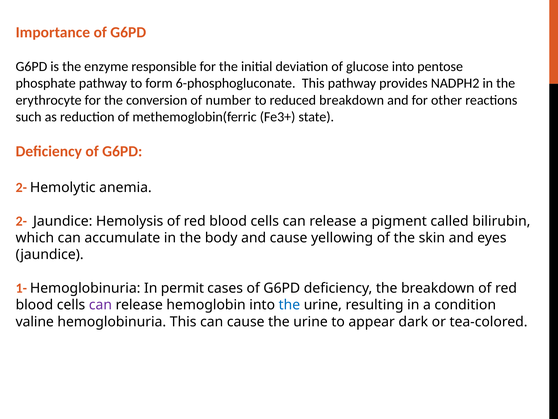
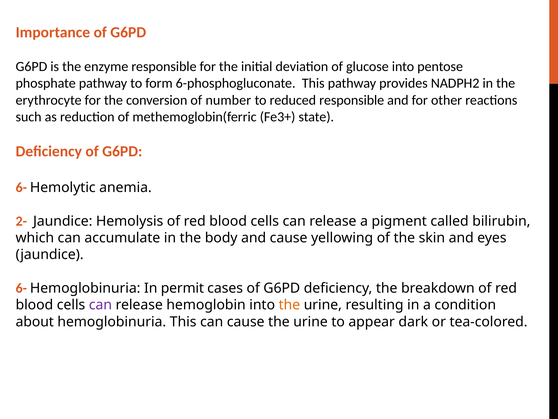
reduced breakdown: breakdown -> responsible
2- at (21, 187): 2- -> 6-
1- at (21, 288): 1- -> 6-
the at (289, 305) colour: blue -> orange
valine: valine -> about
